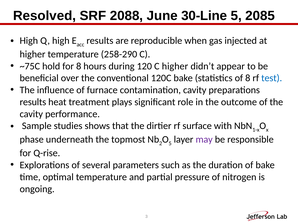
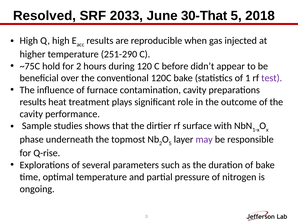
2088: 2088 -> 2033
30-Line: 30-Line -> 30-That
2085: 2085 -> 2018
258-290: 258-290 -> 251-290
for 8: 8 -> 2
C higher: higher -> before
of 8: 8 -> 1
test colour: blue -> purple
